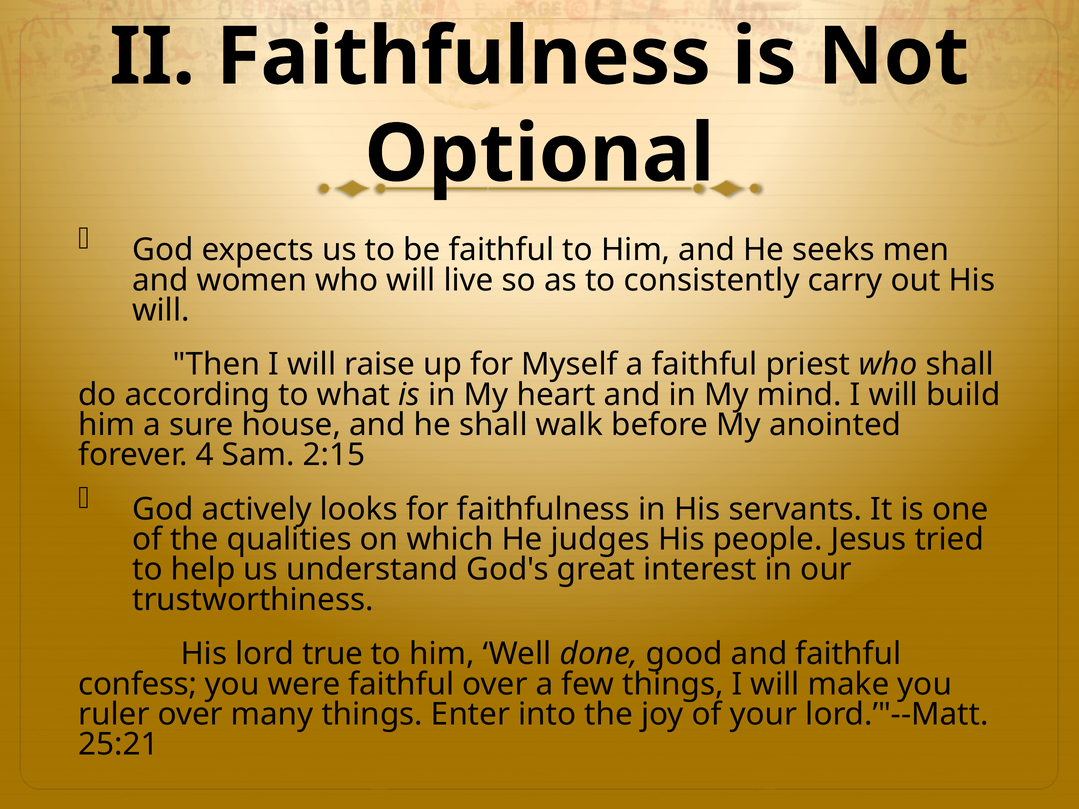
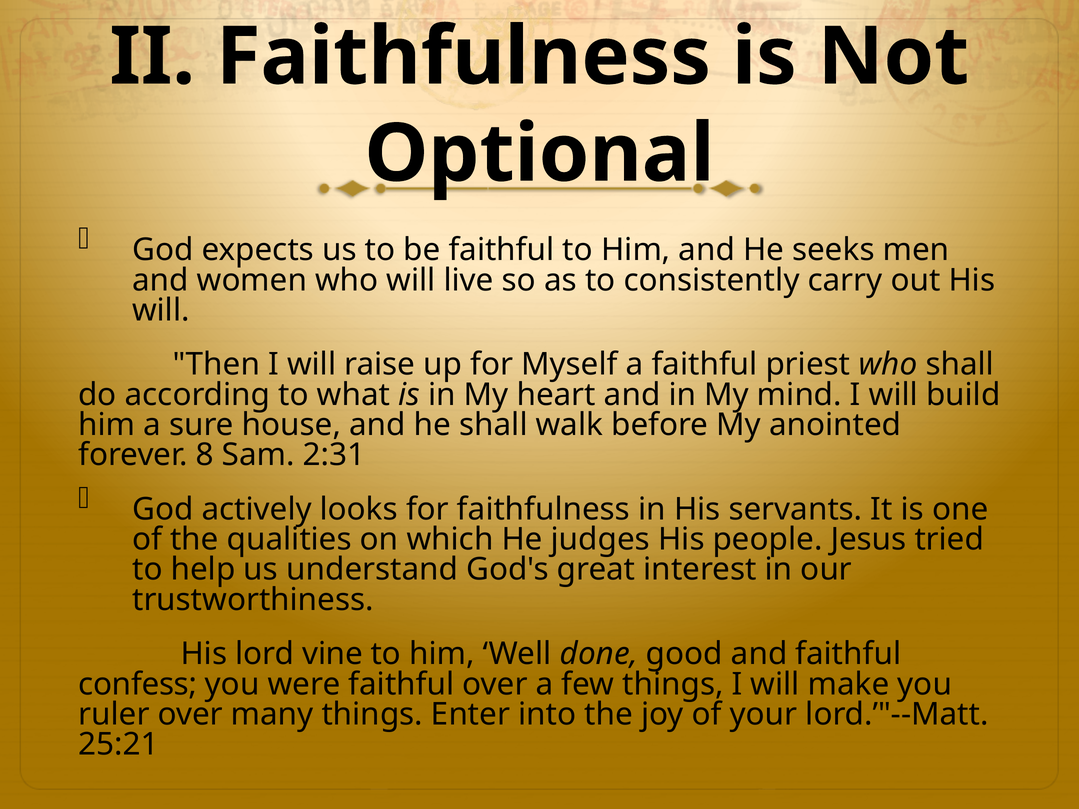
4: 4 -> 8
2:15: 2:15 -> 2:31
true: true -> vine
